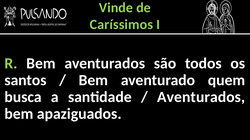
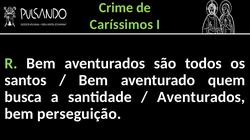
Vinde: Vinde -> Crime
apaziguados: apaziguados -> perseguição
